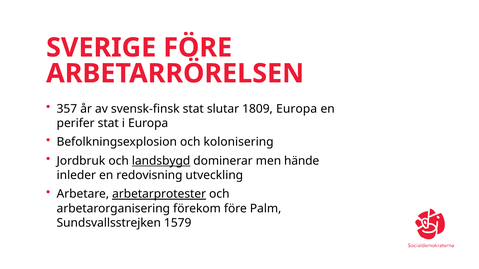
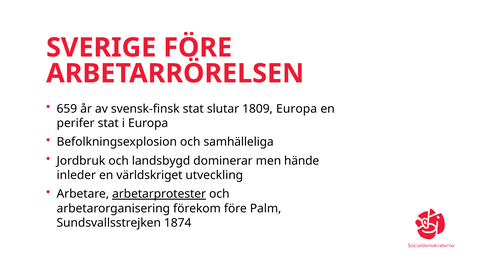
357: 357 -> 659
kolonisering: kolonisering -> samhälleliga
landsbygd underline: present -> none
redovisning: redovisning -> världskriget
1579: 1579 -> 1874
